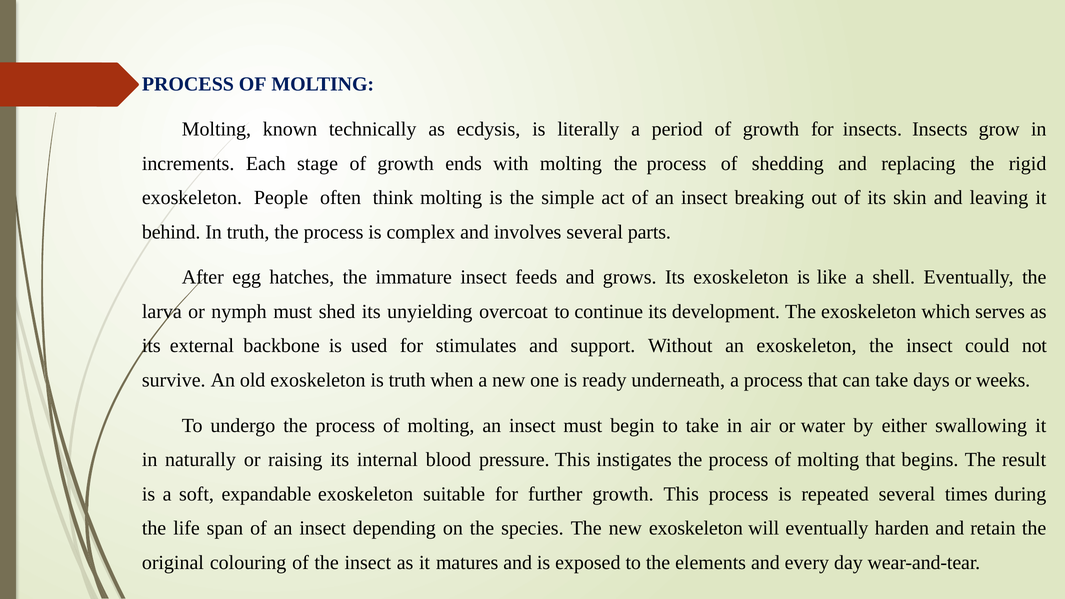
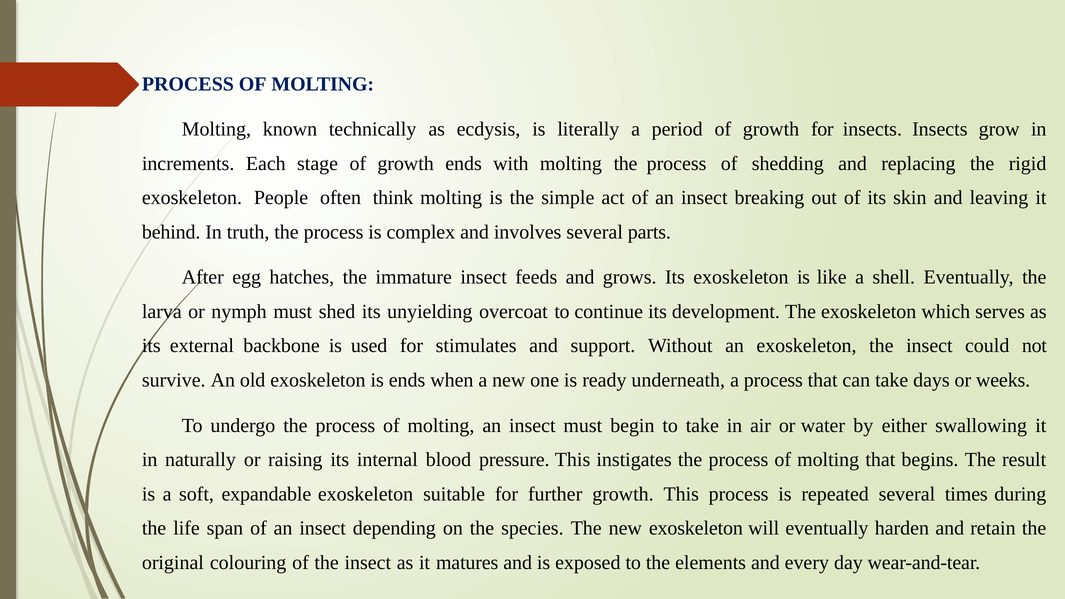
is truth: truth -> ends
